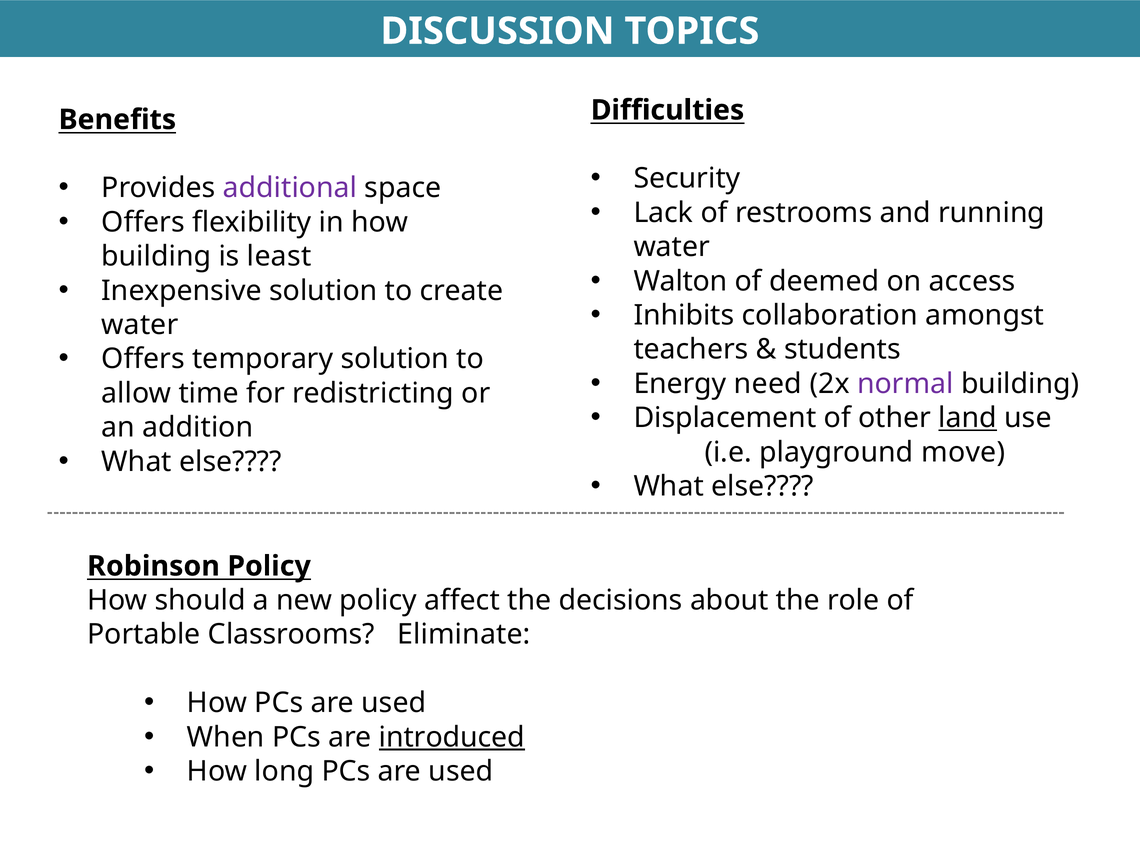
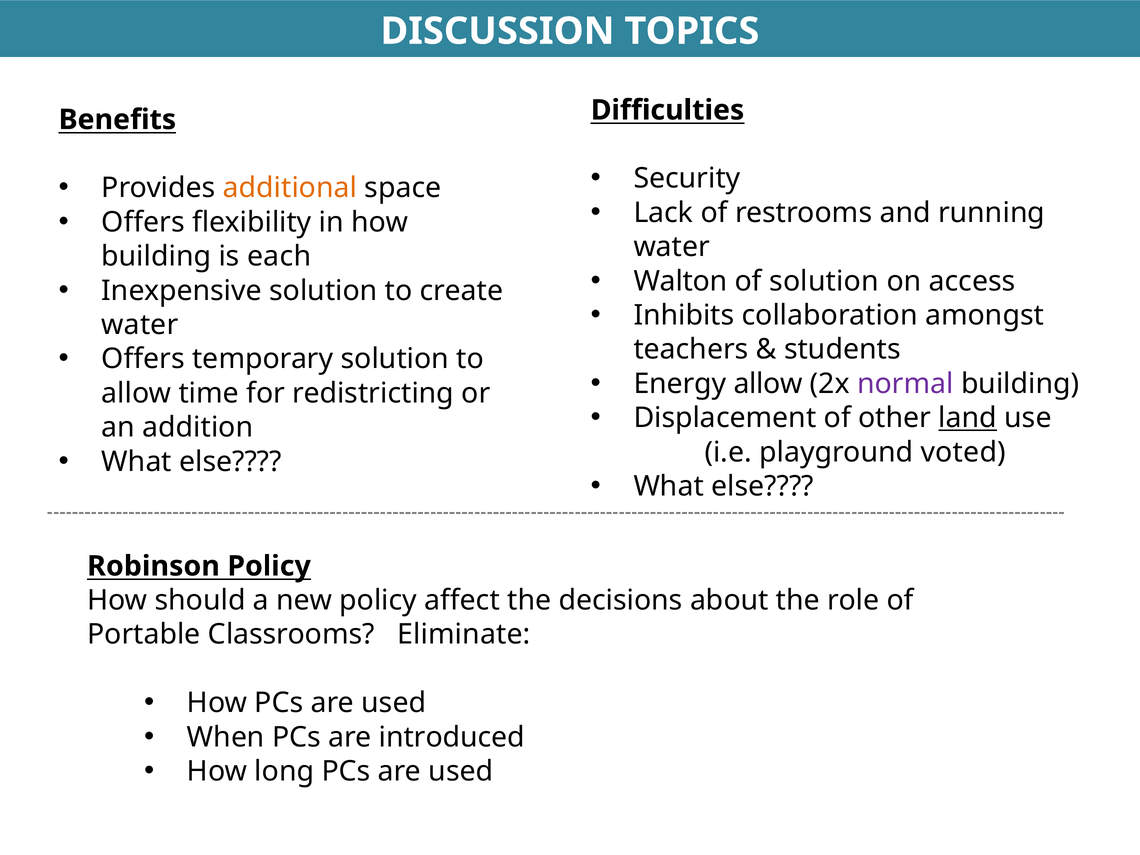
additional colour: purple -> orange
least: least -> each
of deemed: deemed -> solution
Energy need: need -> allow
move: move -> voted
introduced underline: present -> none
